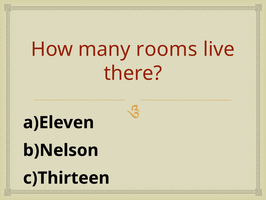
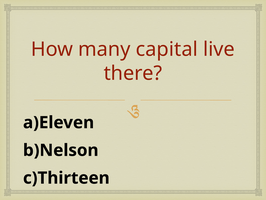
rooms: rooms -> capital
